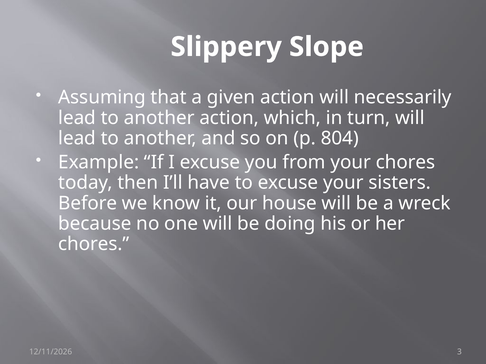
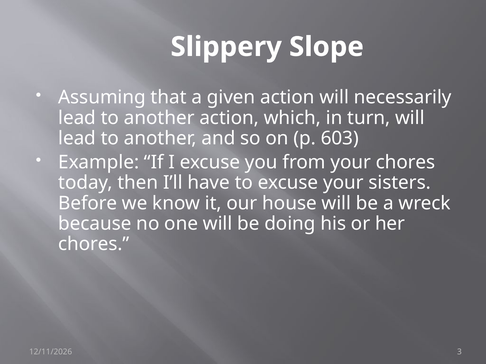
804: 804 -> 603
